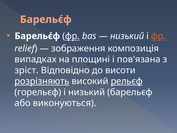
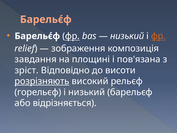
випадках: випадках -> завдання
рельєф underline: present -> none
виконуються: виконуються -> відрізняється
